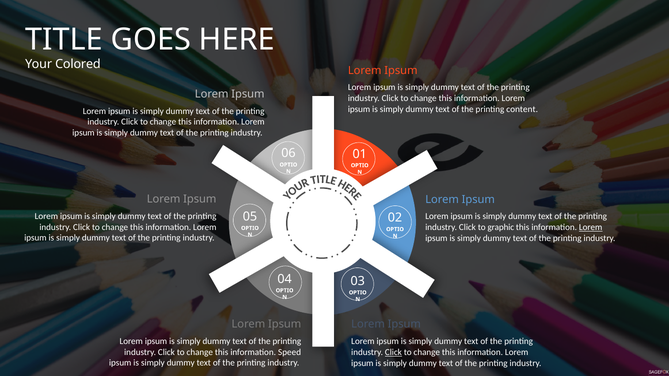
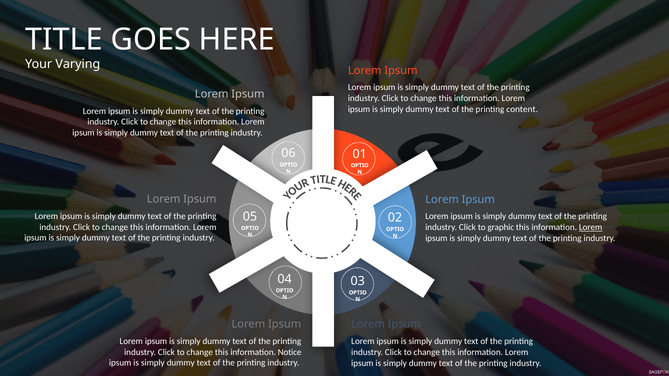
Colored: Colored -> Varying
Speed: Speed -> Notice
Click at (393, 352) underline: present -> none
